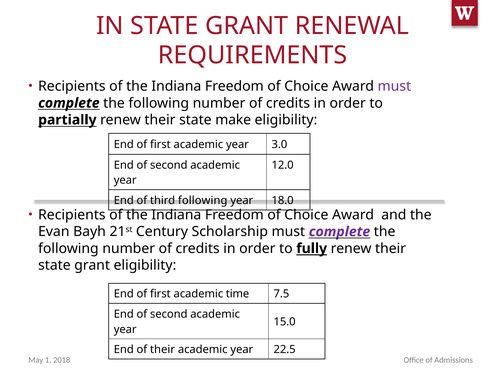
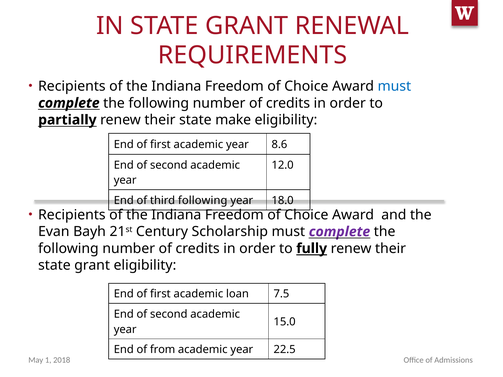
must at (394, 86) colour: purple -> blue
3.0: 3.0 -> 8.6
time: time -> loan
of their: their -> from
